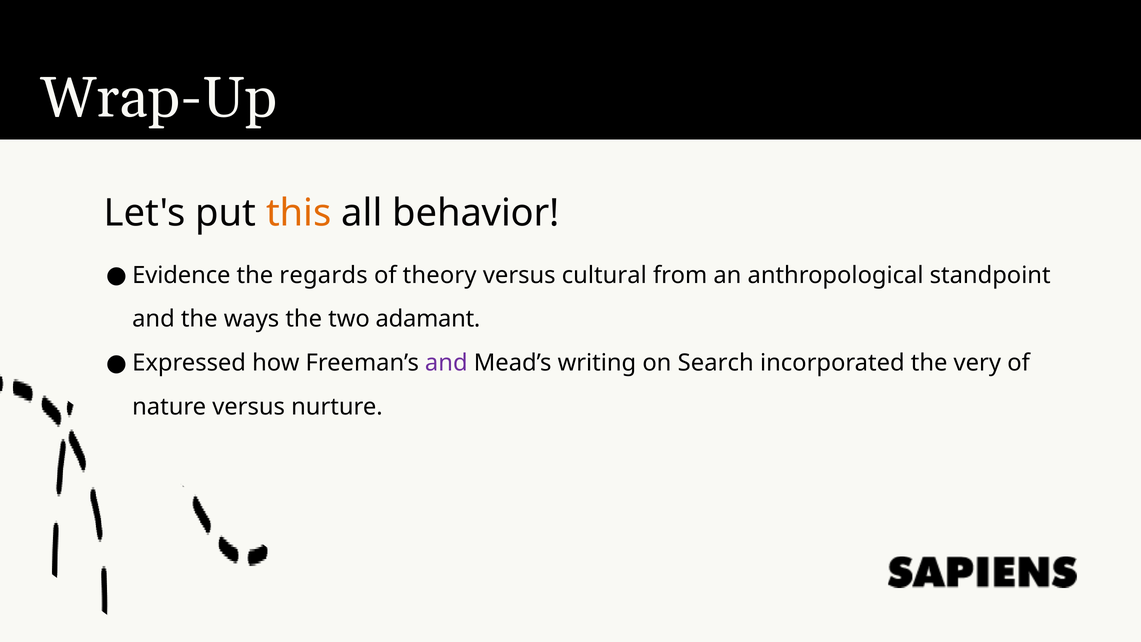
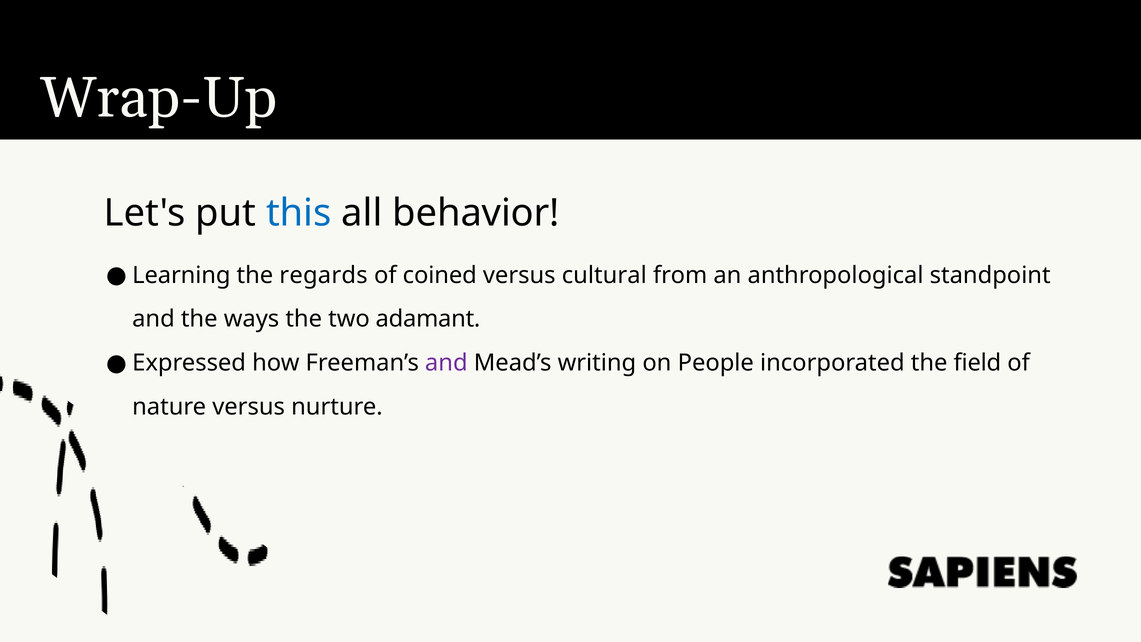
this colour: orange -> blue
Evidence: Evidence -> Learning
theory: theory -> coined
Search: Search -> People
very: very -> field
